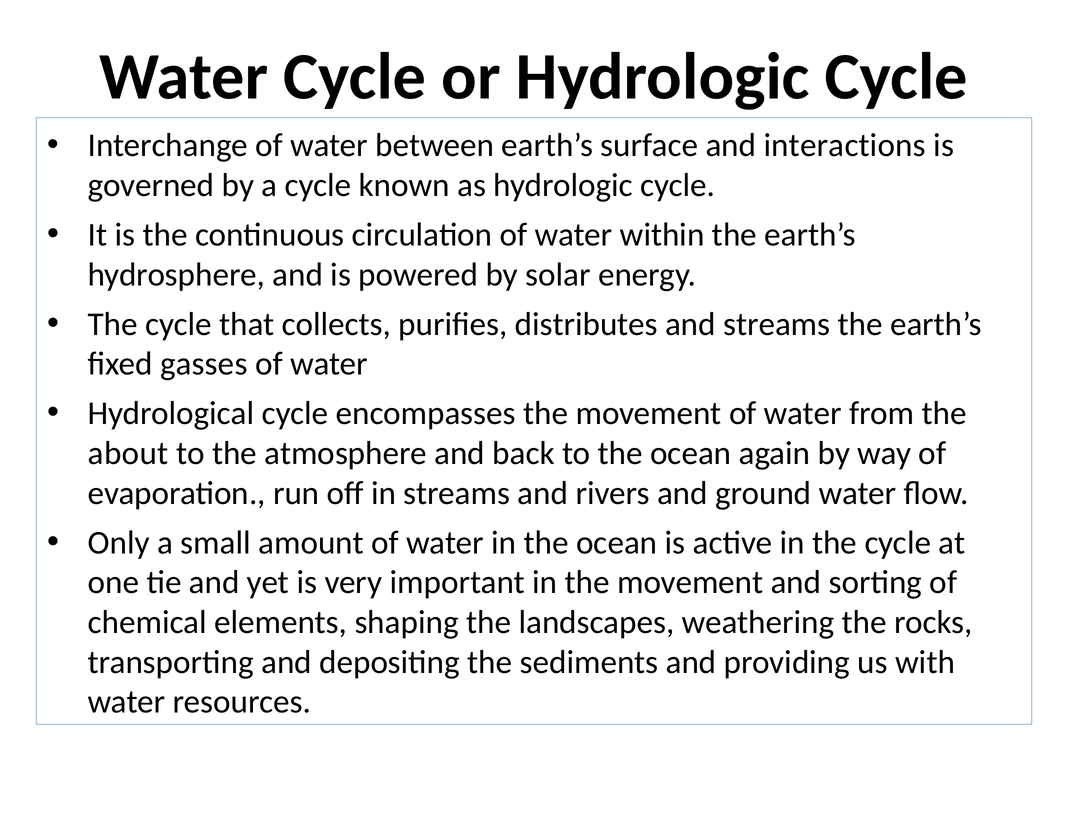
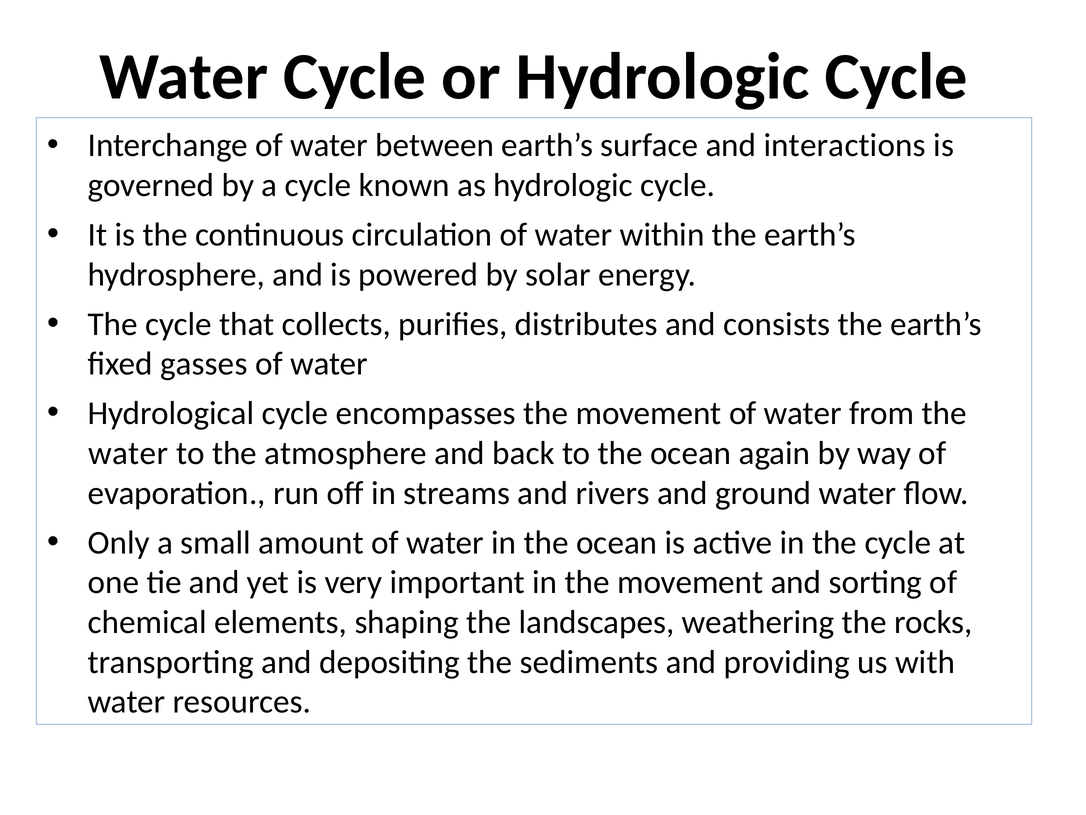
and streams: streams -> consists
about at (128, 453): about -> water
